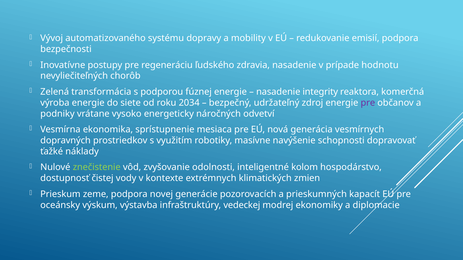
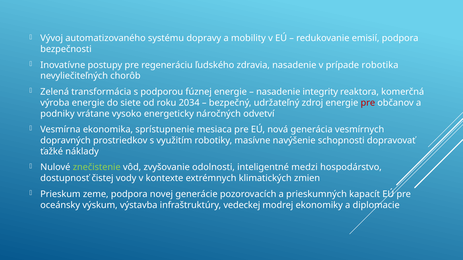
hodnotu: hodnotu -> robotika
pre at (368, 103) colour: purple -> red
kolom: kolom -> medzi
